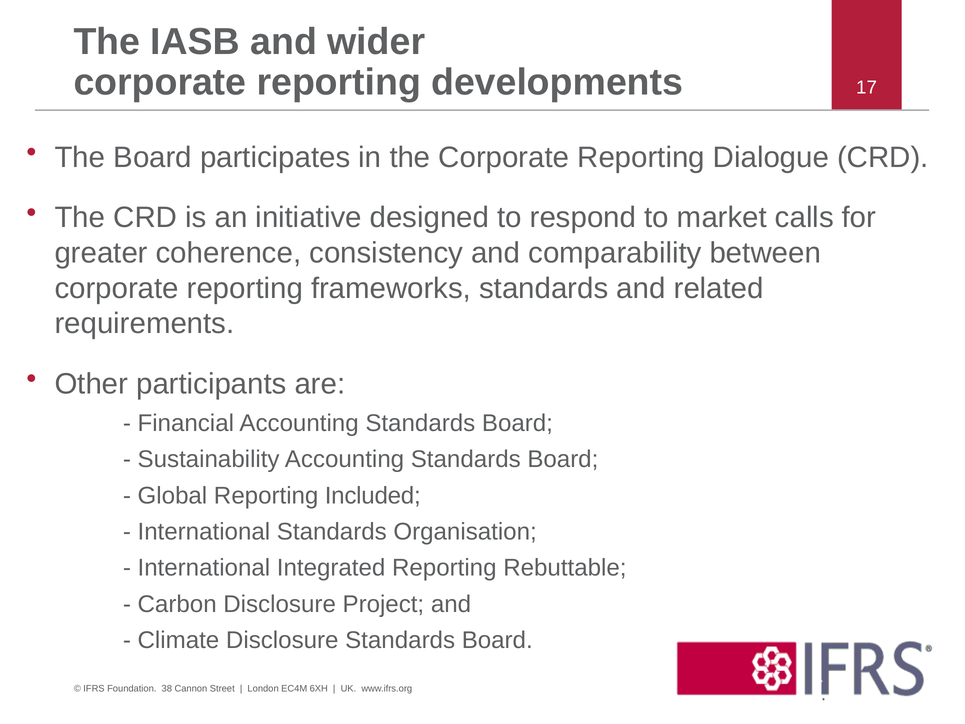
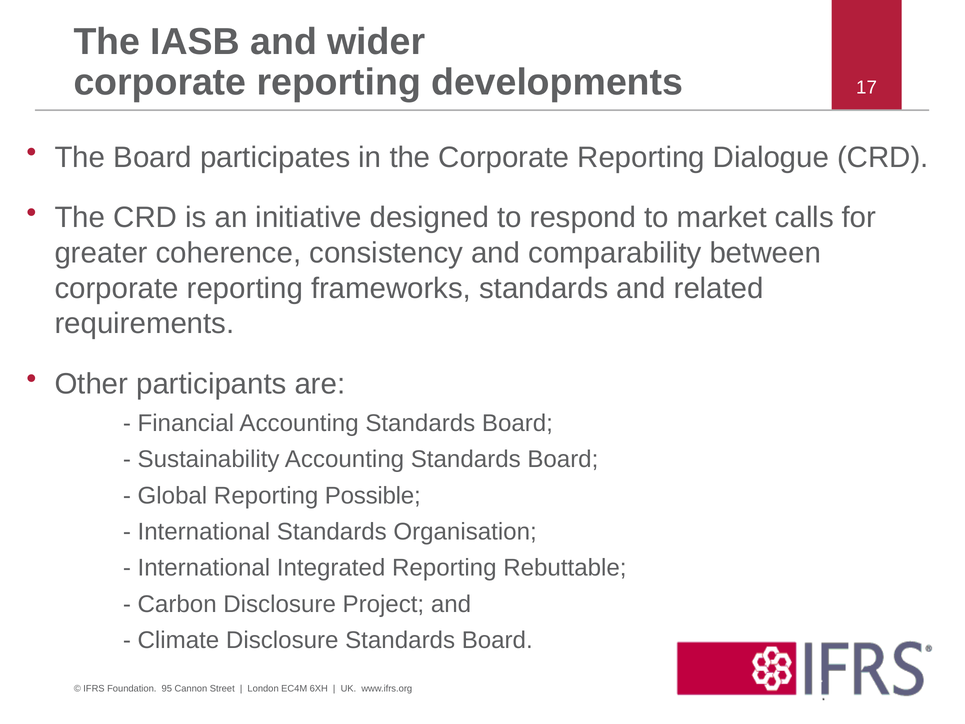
Included: Included -> Possible
38: 38 -> 95
